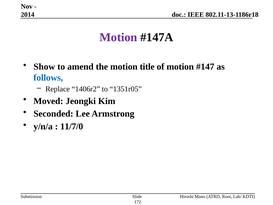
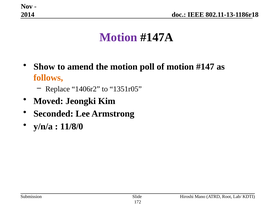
title: title -> poll
follows colour: blue -> orange
11/7/0: 11/7/0 -> 11/8/0
